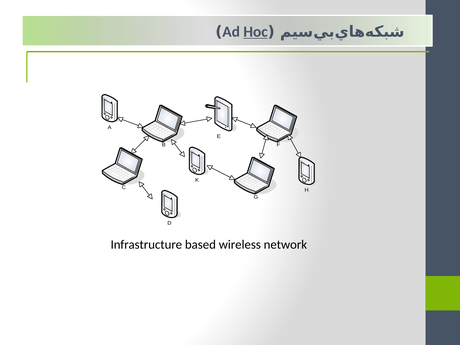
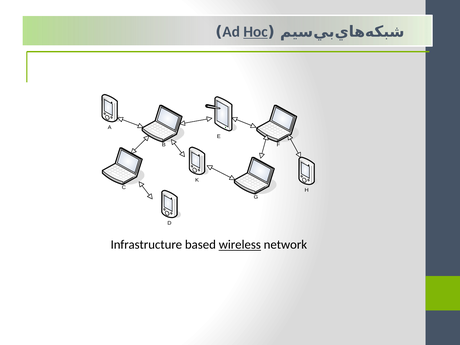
wireless underline: none -> present
